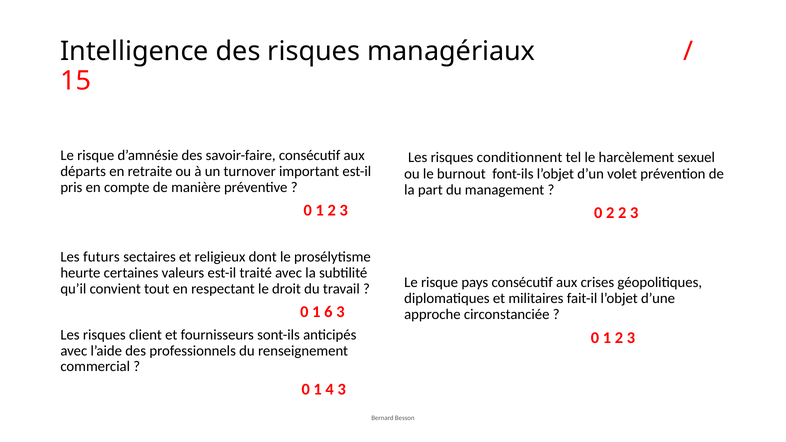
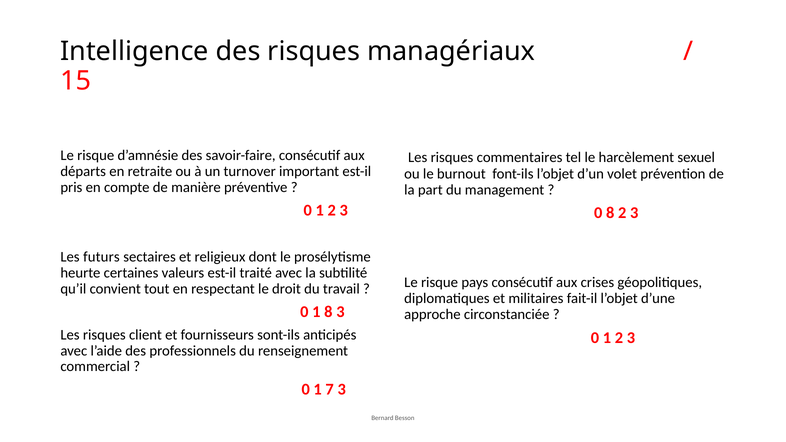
conditionnent: conditionnent -> commentaires
0 2: 2 -> 8
1 6: 6 -> 8
4: 4 -> 7
